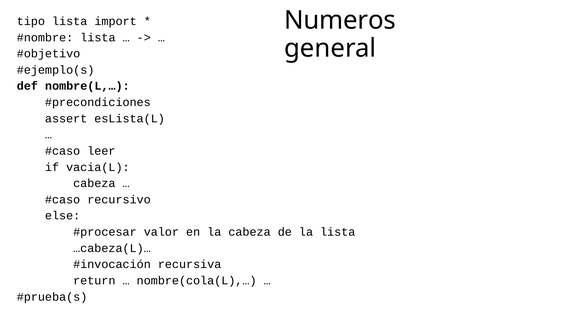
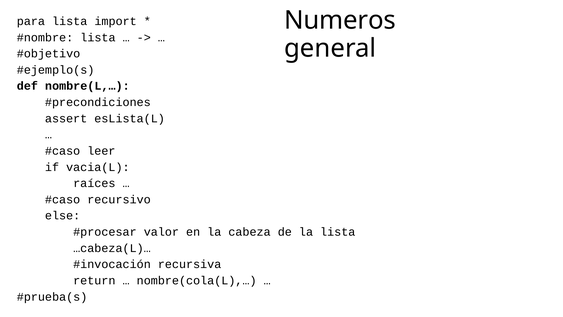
tipo: tipo -> para
cabeza at (94, 183): cabeza -> raíces
